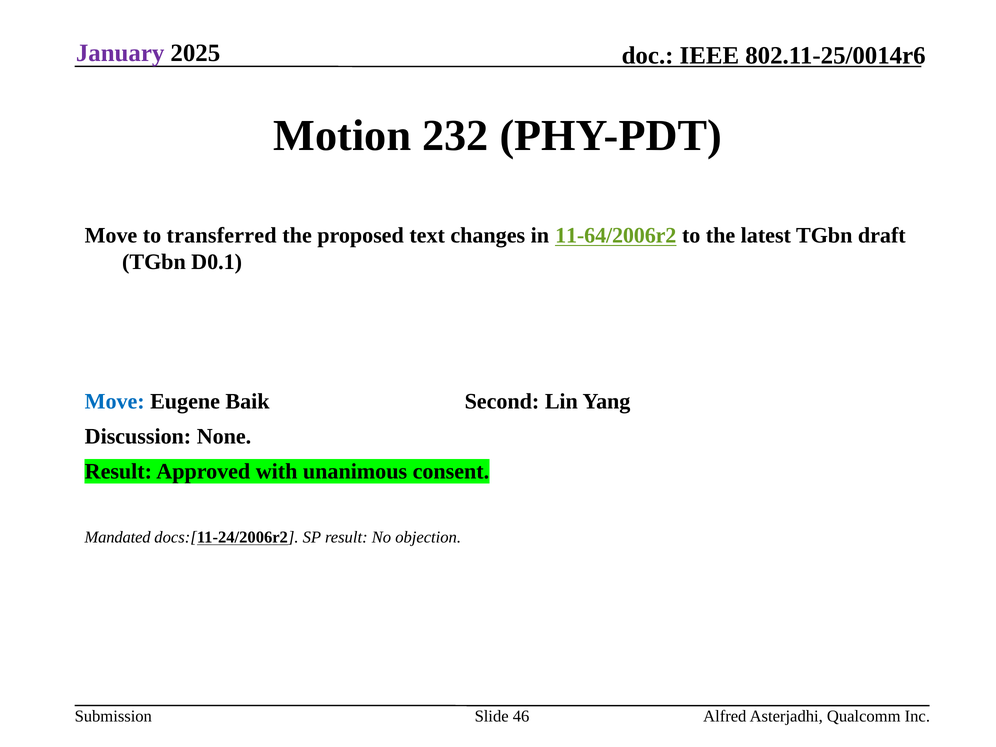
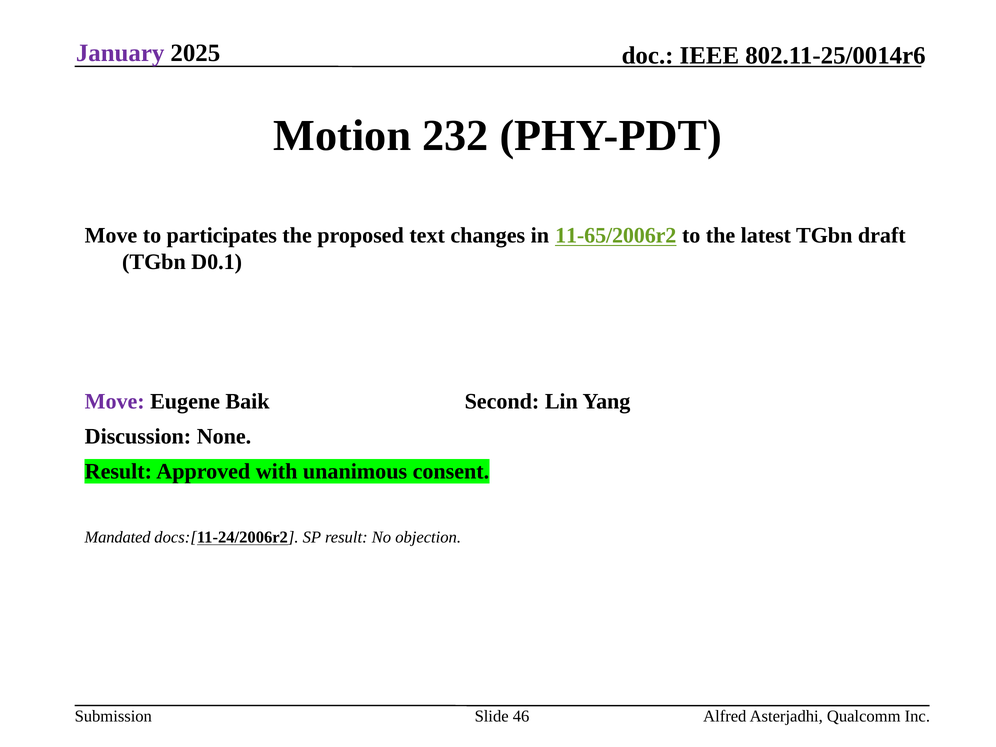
transferred: transferred -> participates
11-64/2006r2: 11-64/2006r2 -> 11-65/2006r2
Move at (115, 402) colour: blue -> purple
